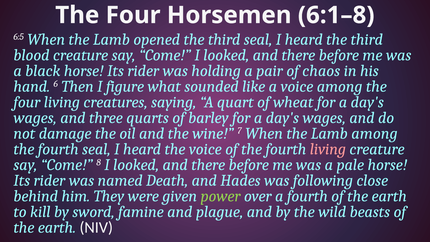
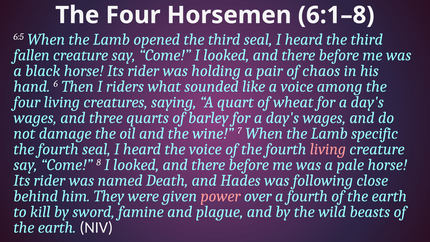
blood: blood -> fallen
figure: figure -> riders
Lamb among: among -> specific
power colour: light green -> pink
